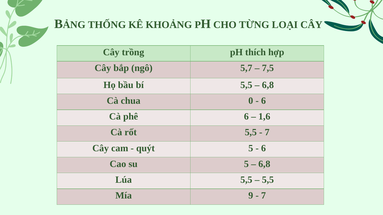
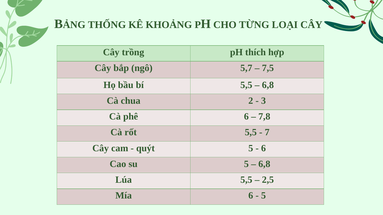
0: 0 -> 2
6 at (263, 101): 6 -> 3
1,6: 1,6 -> 7,8
5,5 at (268, 180): 5,5 -> 2,5
Mía 9: 9 -> 6
7 at (263, 196): 7 -> 5
